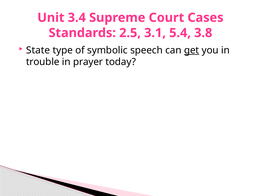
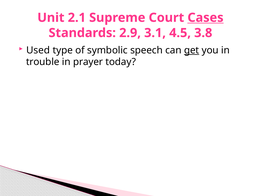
3.4: 3.4 -> 2.1
Cases underline: none -> present
2.5: 2.5 -> 2.9
5.4: 5.4 -> 4.5
State: State -> Used
